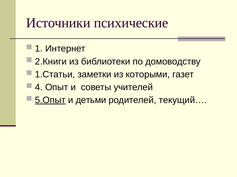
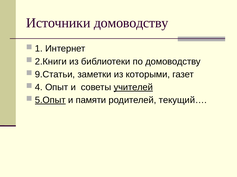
Источники психические: психические -> домоводству
1.Статьи: 1.Статьи -> 9.Статьи
учителей underline: none -> present
детьми: детьми -> памяти
